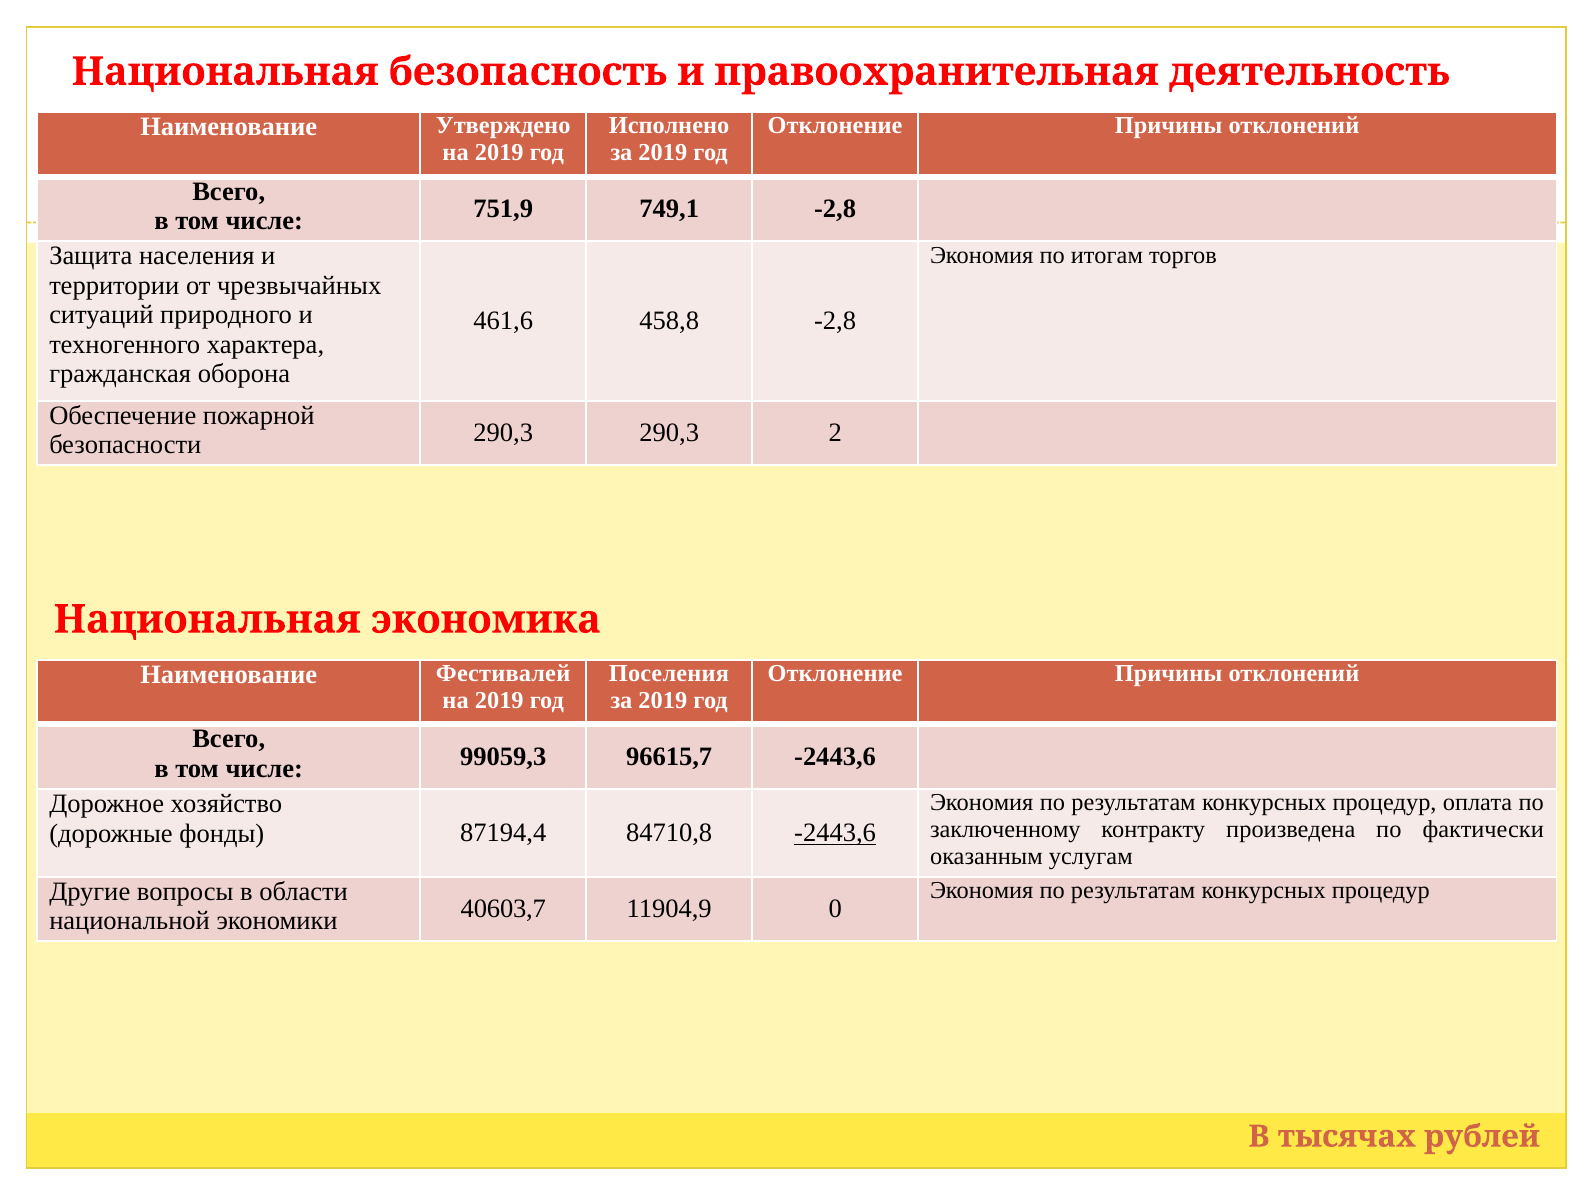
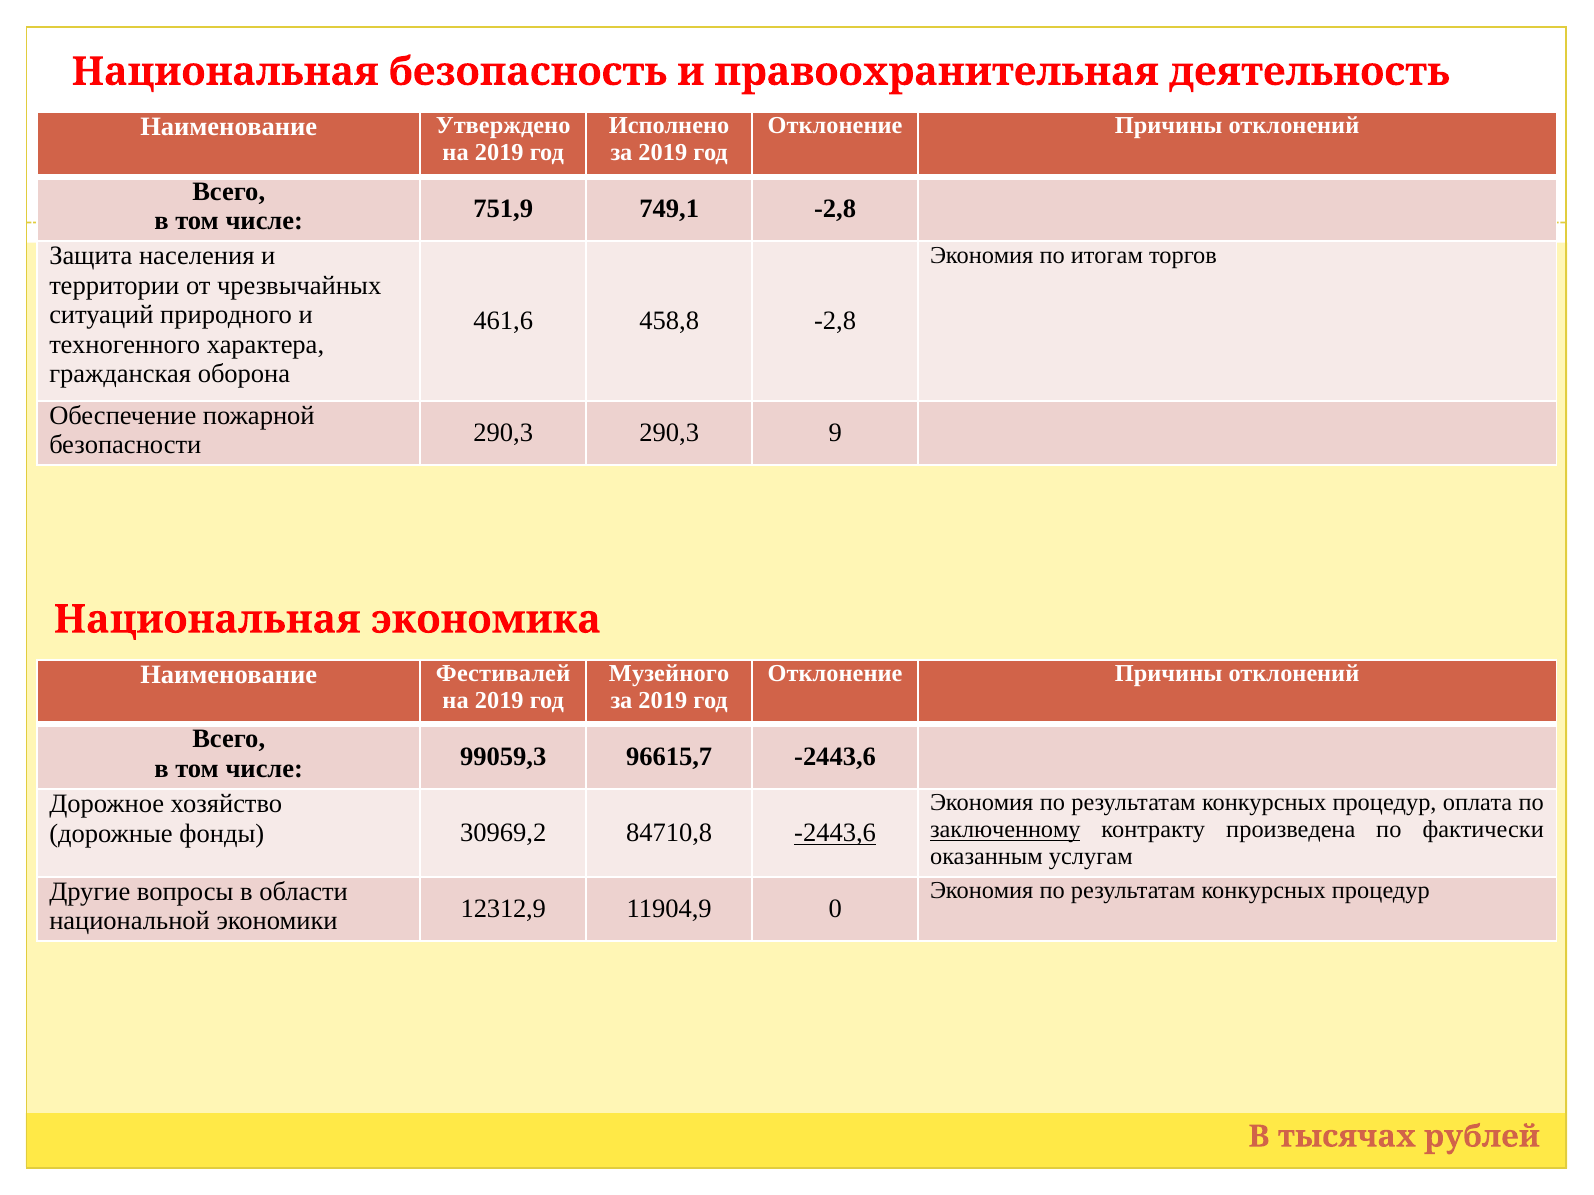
2: 2 -> 9
Поселения: Поселения -> Музейного
заключенному underline: none -> present
87194,4: 87194,4 -> 30969,2
40603,7: 40603,7 -> 12312,9
